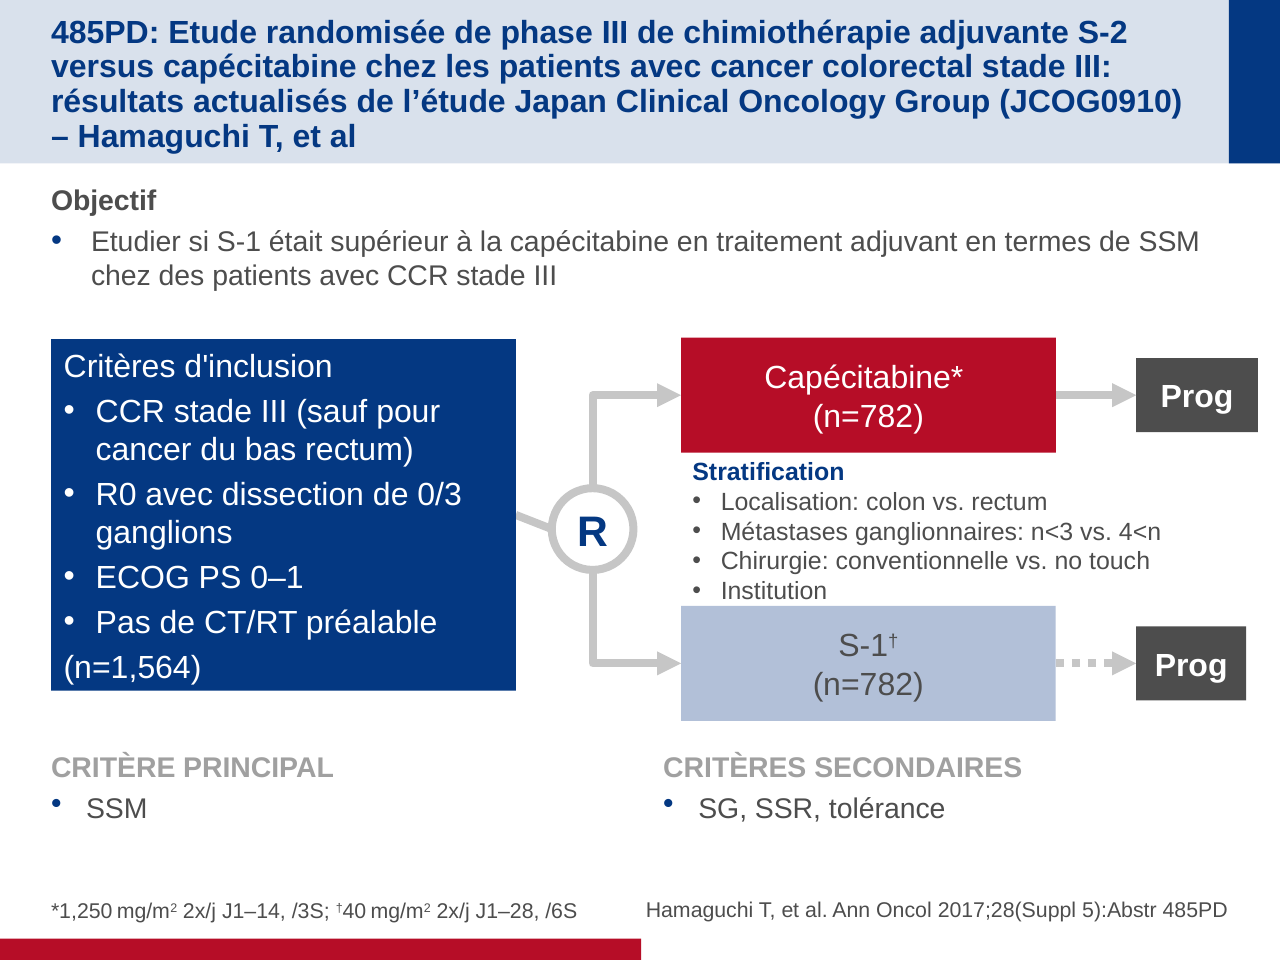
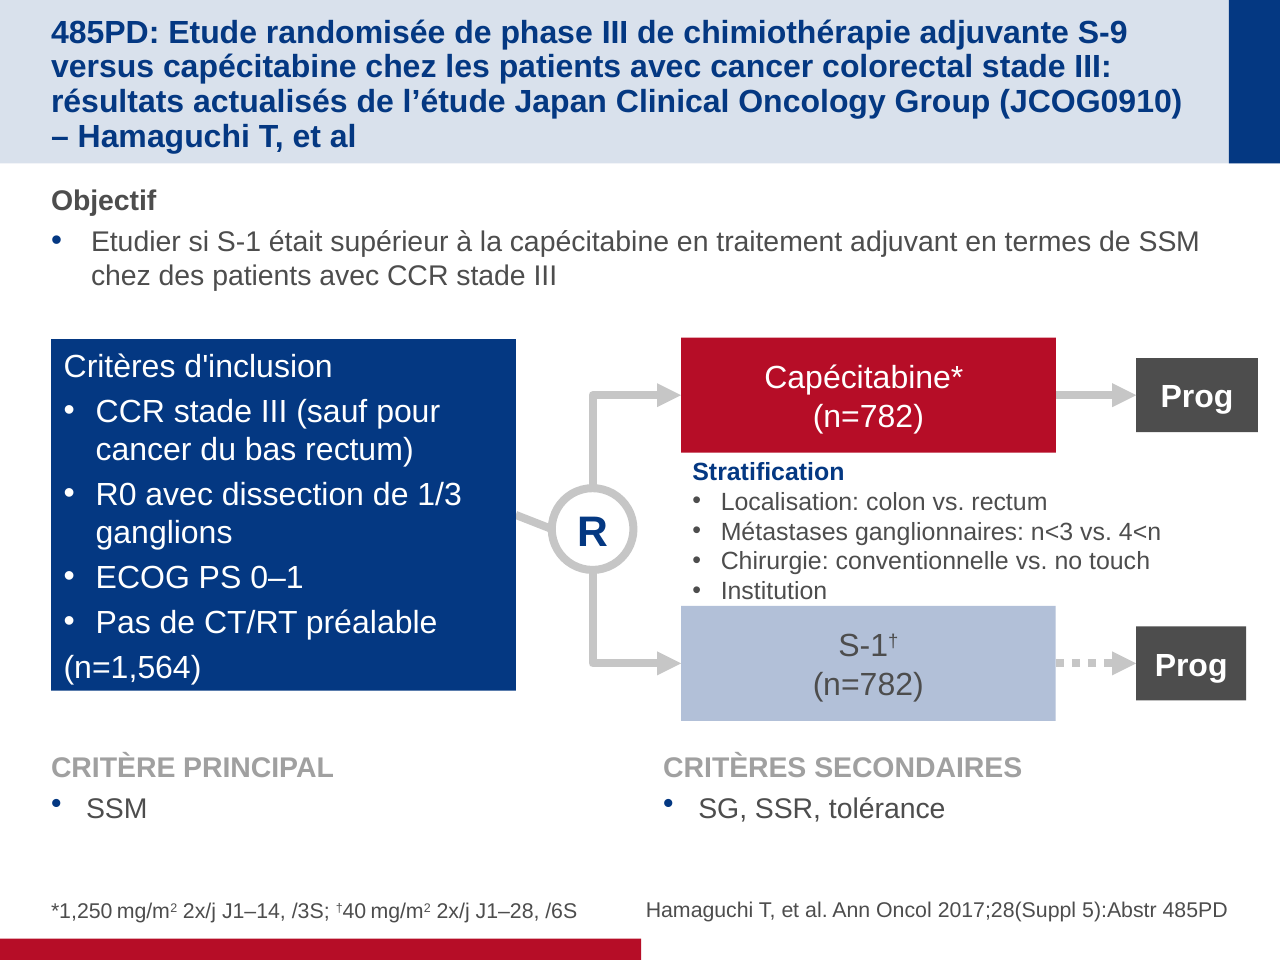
S-2: S-2 -> S-9
0/3: 0/3 -> 1/3
